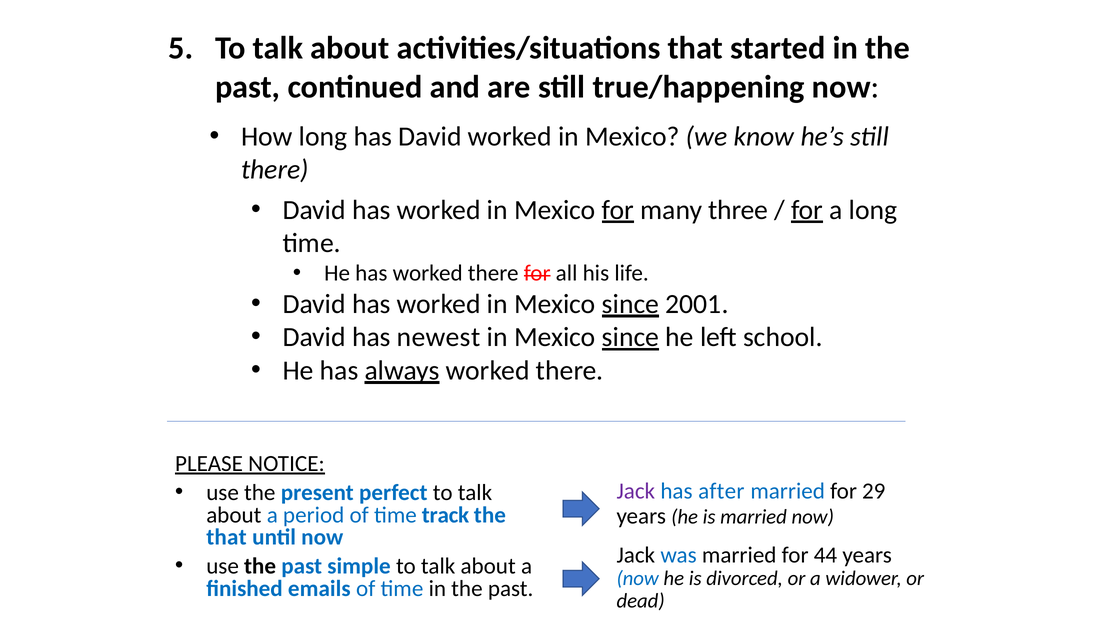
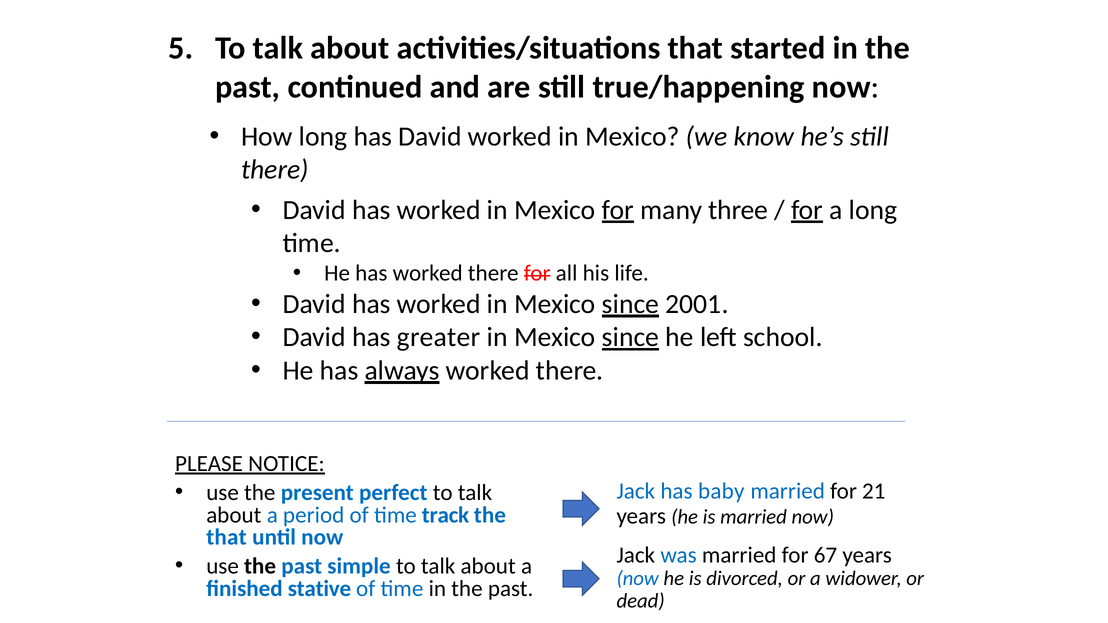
newest: newest -> greater
Jack at (636, 491) colour: purple -> blue
after: after -> baby
29: 29 -> 21
44: 44 -> 67
emails: emails -> stative
